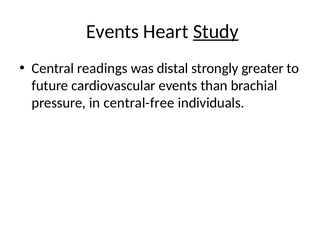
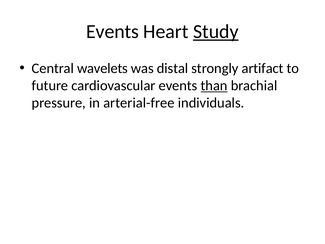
readings: readings -> wavelets
greater: greater -> artifact
than underline: none -> present
central-free: central-free -> arterial-free
